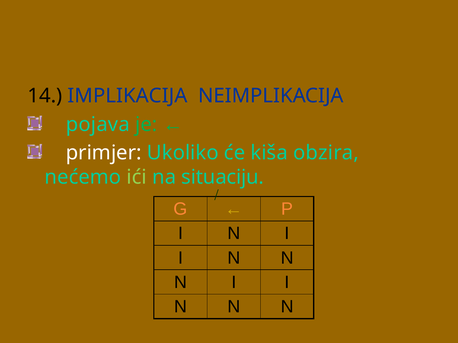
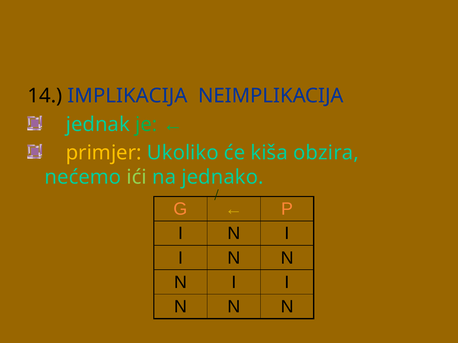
pojava: pojava -> jednak
primjer colour: white -> yellow
situaciju: situaciju -> jednako
